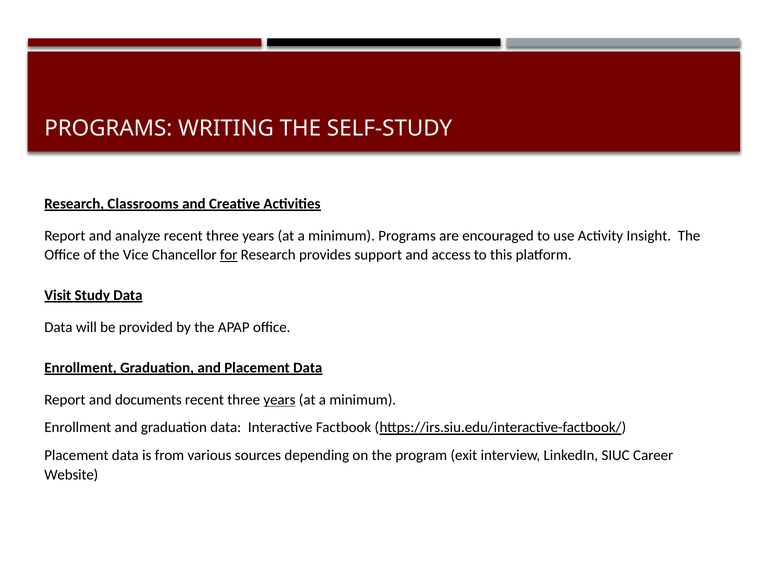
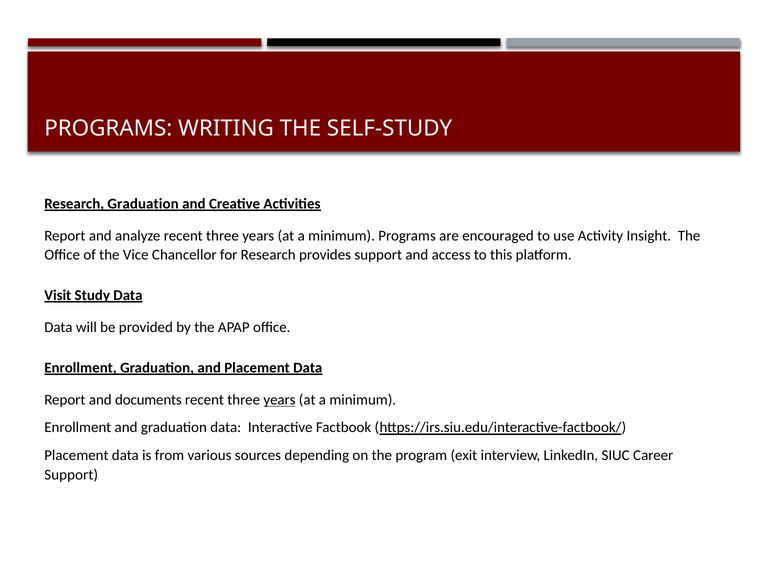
Research Classrooms: Classrooms -> Graduation
for underline: present -> none
Website at (71, 475): Website -> Support
